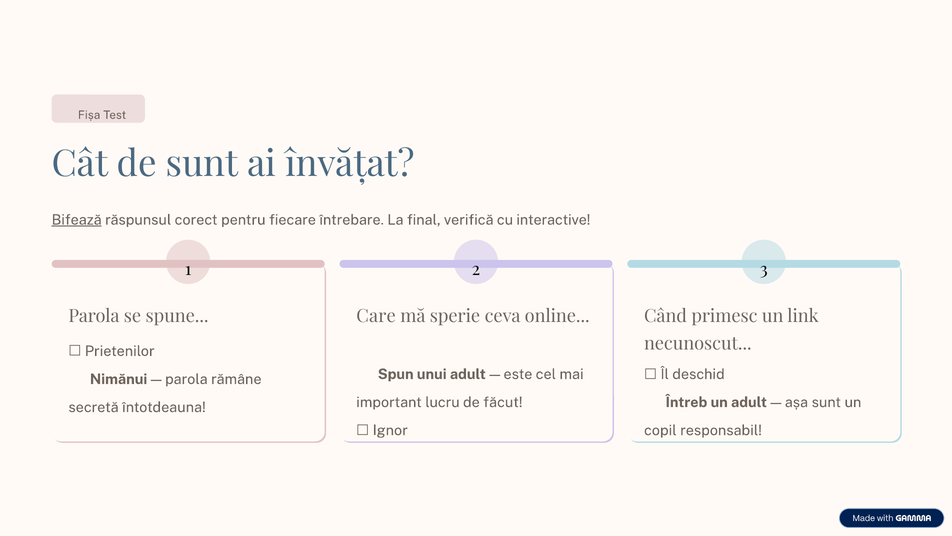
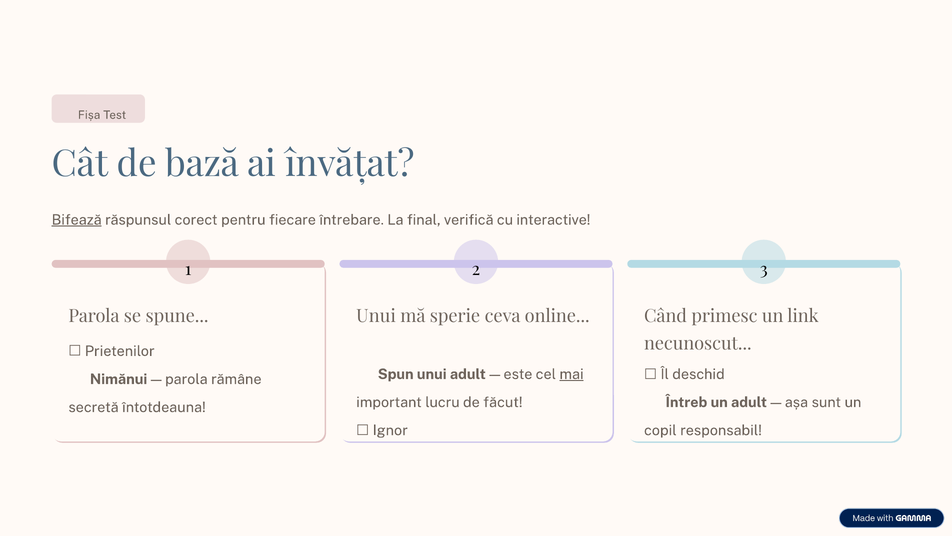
de sunt: sunt -> bază
Care at (376, 316): Care -> Unui
mai underline: none -> present
